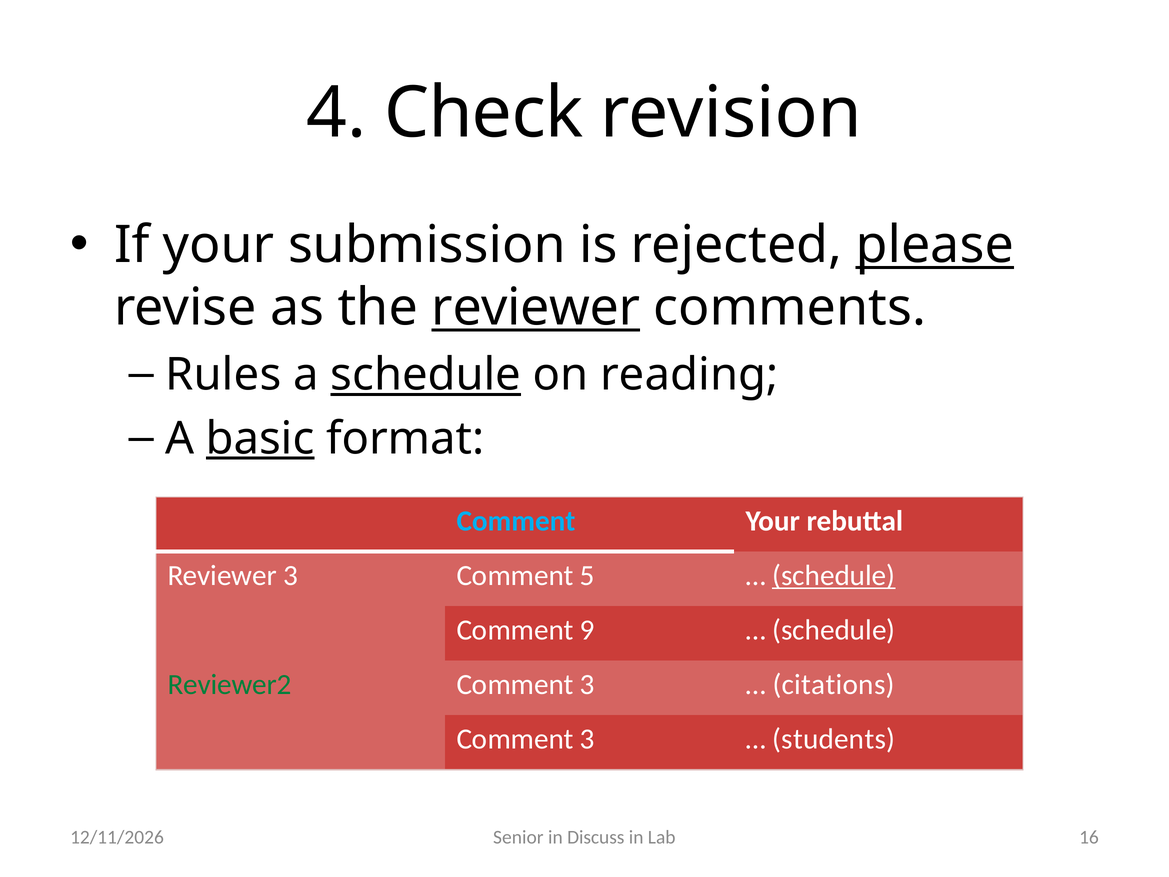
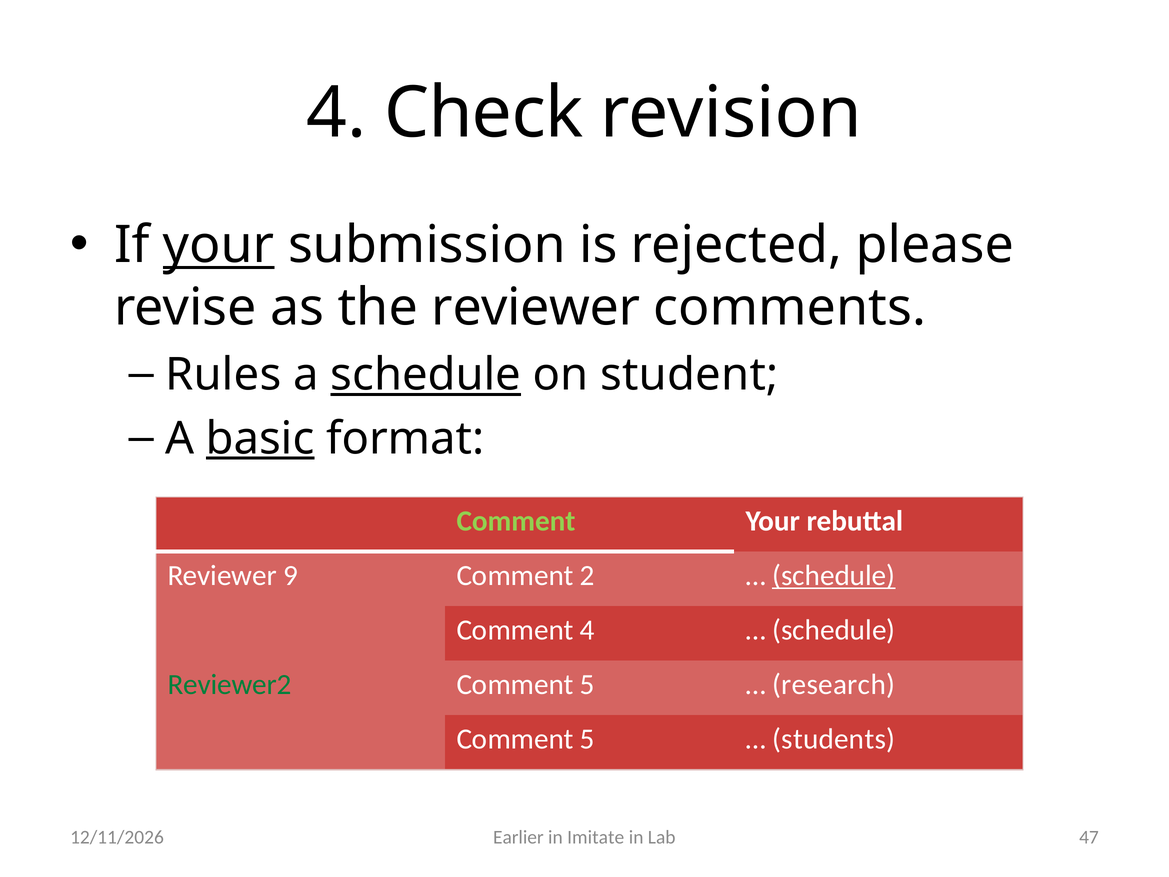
your at (219, 245) underline: none -> present
please underline: present -> none
reviewer at (536, 308) underline: present -> none
reading: reading -> student
Comment at (516, 521) colour: light blue -> light green
Reviewer 3: 3 -> 9
5: 5 -> 2
Comment 9: 9 -> 4
3 at (587, 684): 3 -> 5
citations: citations -> research
3 at (587, 739): 3 -> 5
Senior: Senior -> Earlier
Discuss: Discuss -> Imitate
16: 16 -> 47
